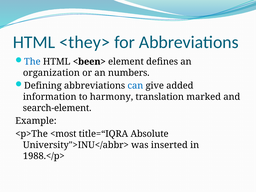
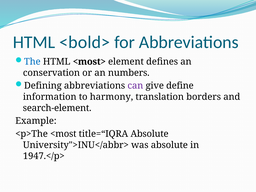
<they>: <they> -> <bold>
<been>: <been> -> <most>
organization: organization -> conservation
can colour: blue -> purple
added: added -> define
marked: marked -> borders
was inserted: inserted -> absolute
1988.</p>: 1988.</p> -> 1947.</p>
